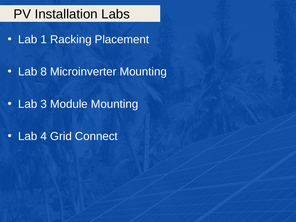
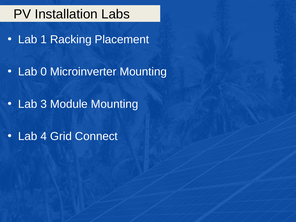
8: 8 -> 0
